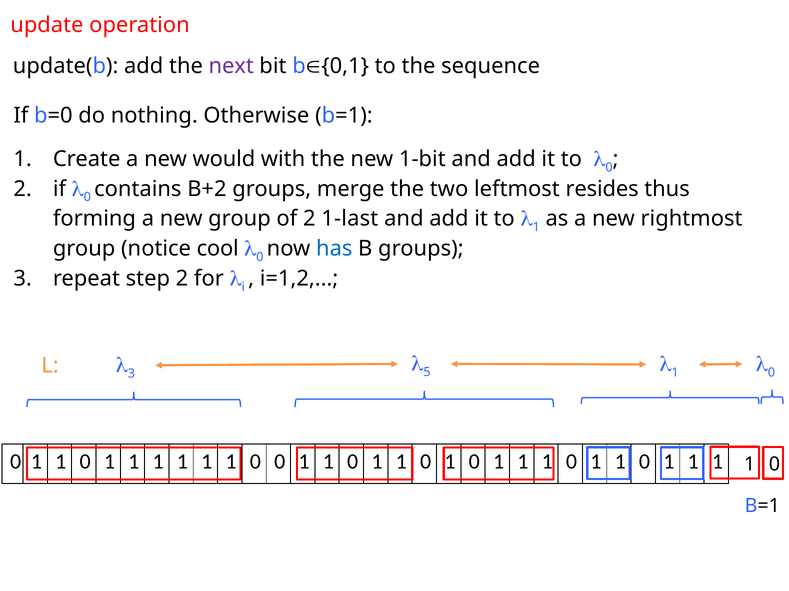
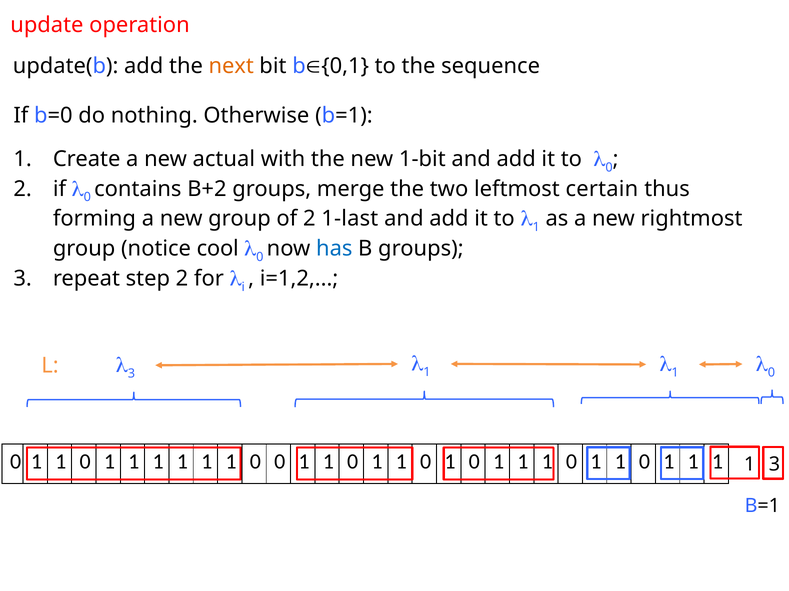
next colour: purple -> orange
would: would -> actual
resides: resides -> certain
5 at (427, 373): 5 -> 1
0 at (774, 465): 0 -> 3
